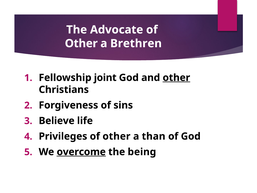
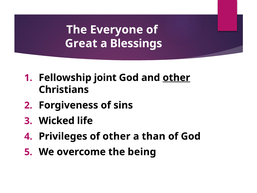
Advocate: Advocate -> Everyone
Other at (81, 43): Other -> Great
Brethren: Brethren -> Blessings
Believe: Believe -> Wicked
overcome underline: present -> none
